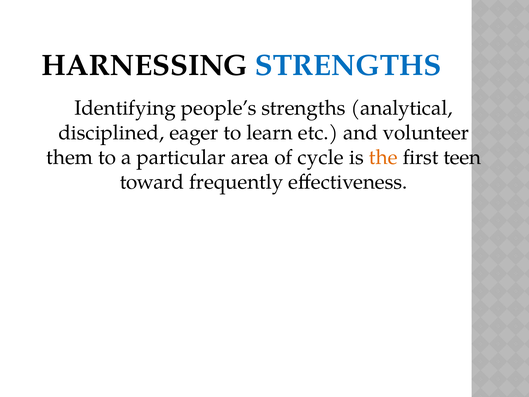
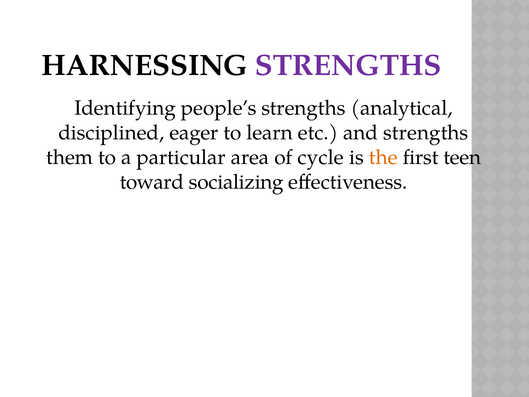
STRENGTHS at (348, 65) colour: blue -> purple
and volunteer: volunteer -> strengths
frequently: frequently -> socializing
